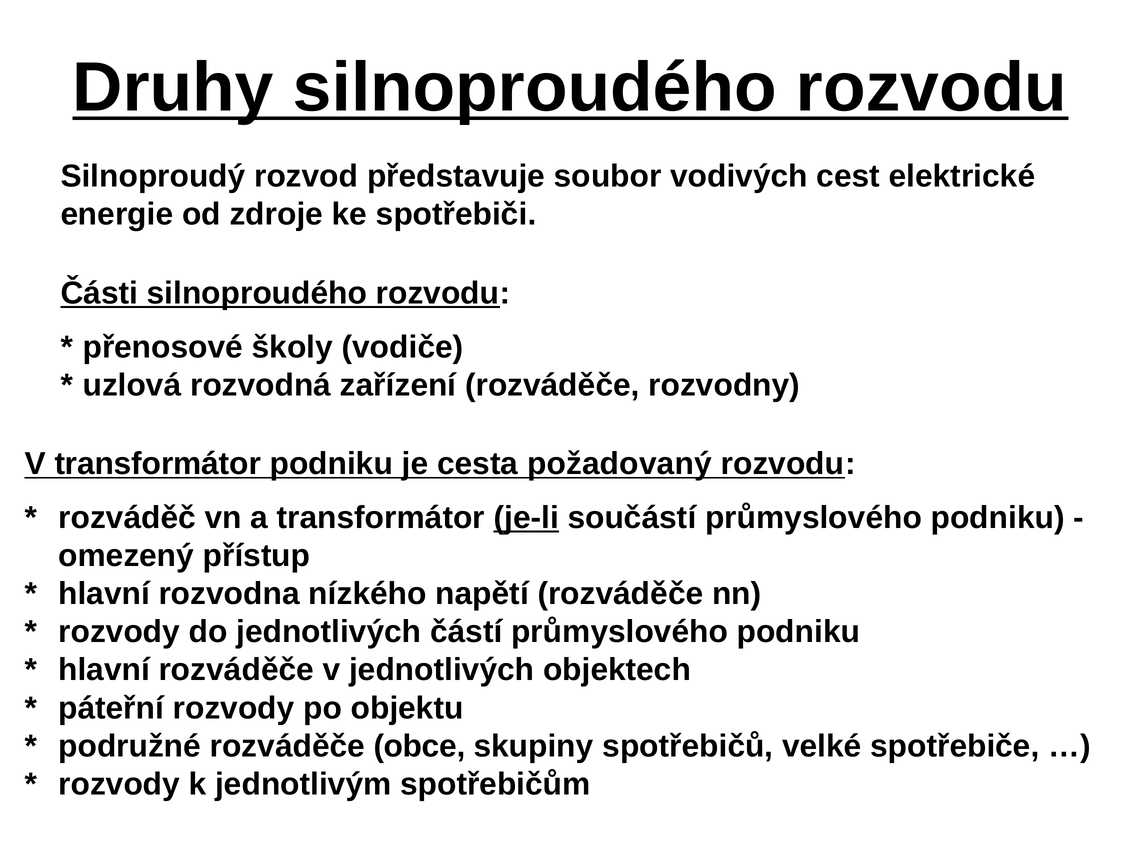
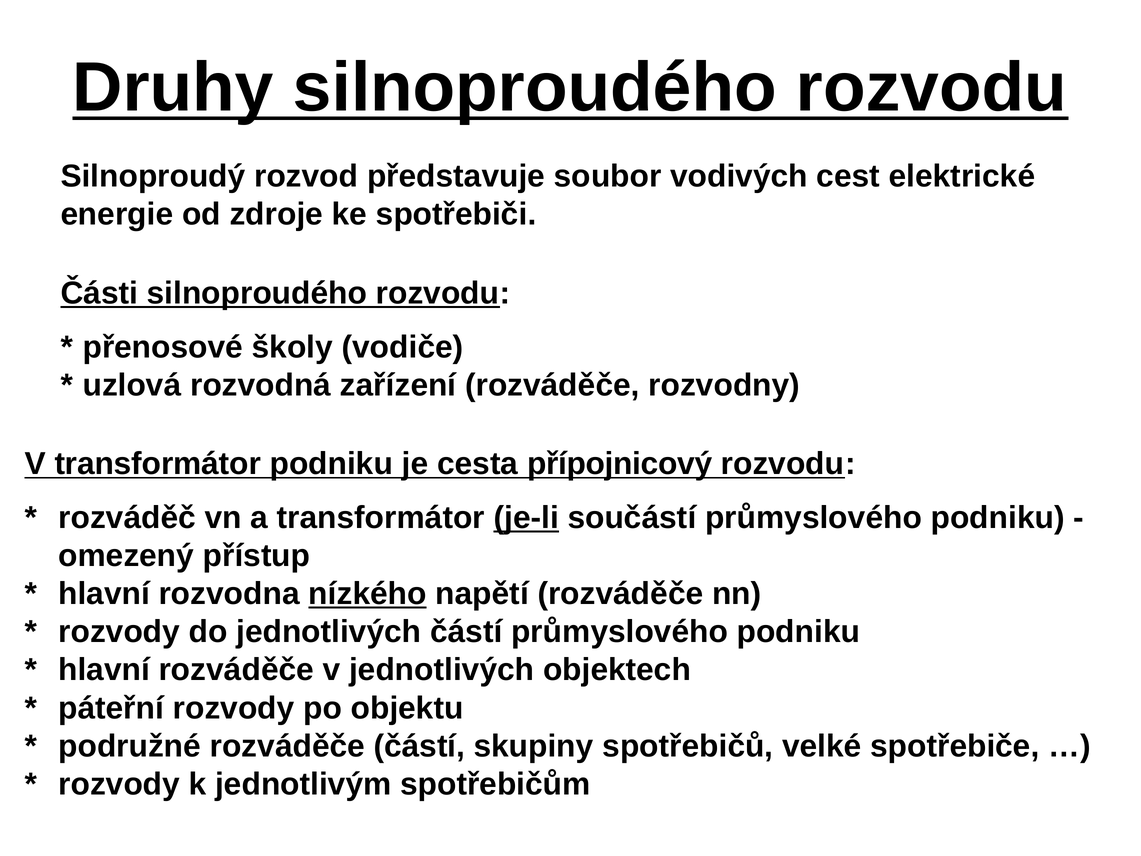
požadovaný: požadovaný -> přípojnicový
nízkého underline: none -> present
rozváděče obce: obce -> částí
